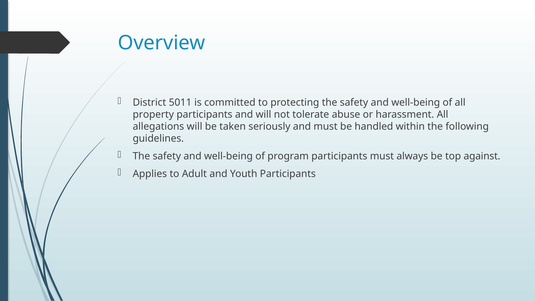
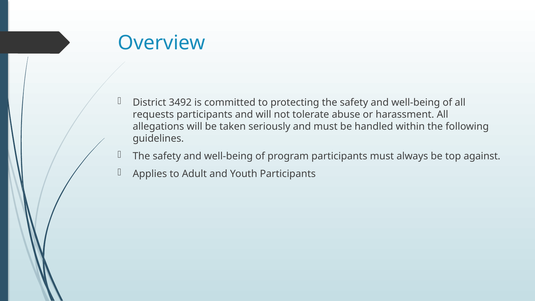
5011: 5011 -> 3492
property: property -> requests
